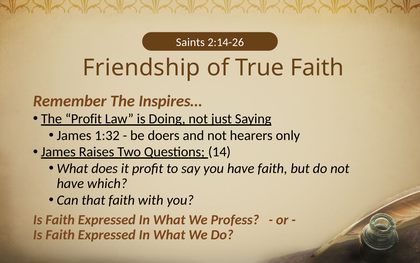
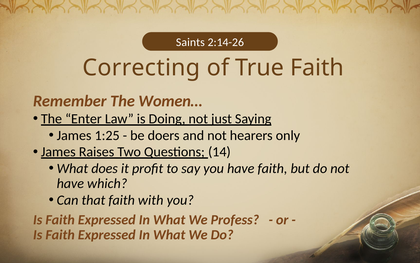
Friendship: Friendship -> Correcting
Inspires…: Inspires… -> Women…
The Profit: Profit -> Enter
1:32: 1:32 -> 1:25
